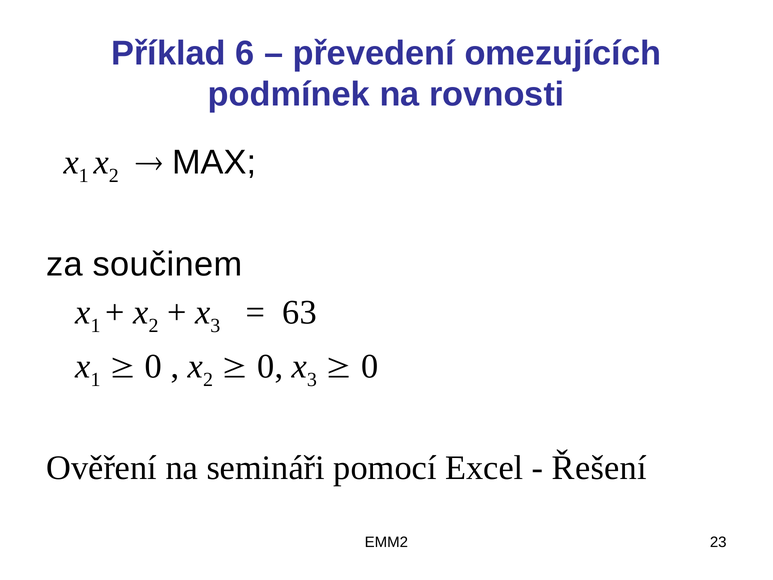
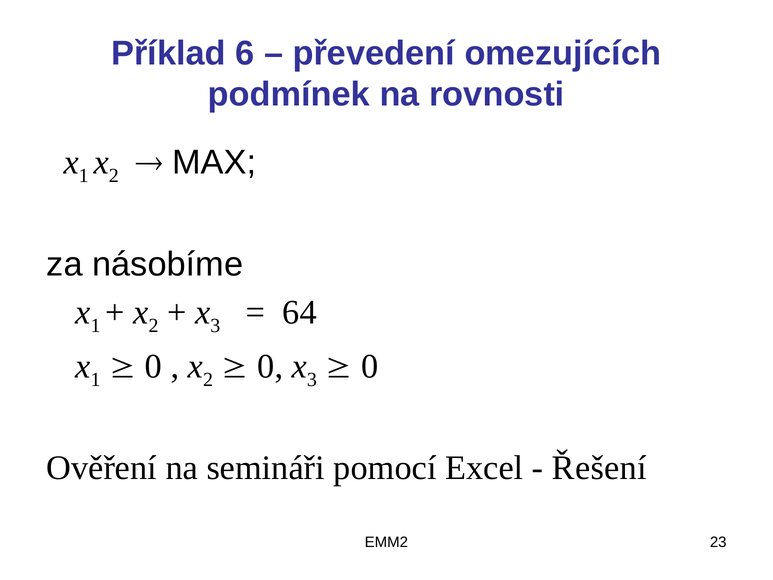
součinem: součinem -> násobíme
63: 63 -> 64
